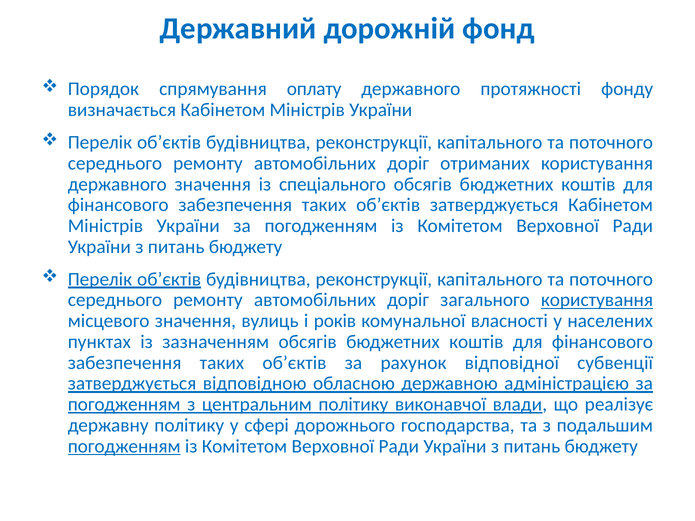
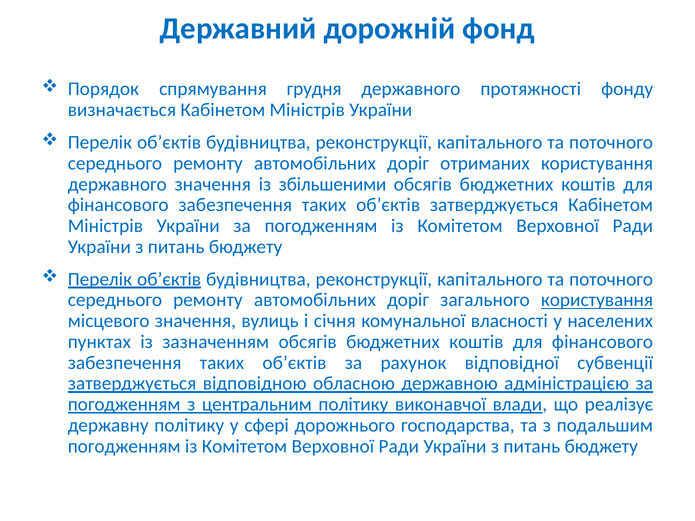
оплату: оплату -> грудня
спеціального: спеціального -> збільшеними
років: років -> січня
погодженням at (124, 446) underline: present -> none
